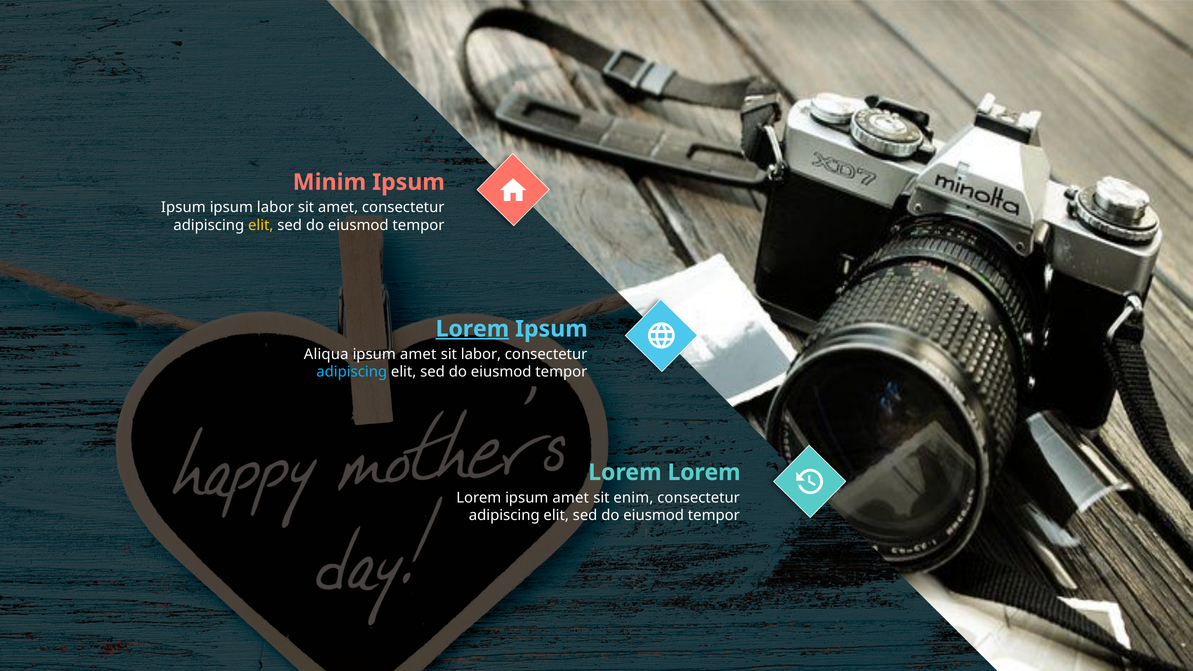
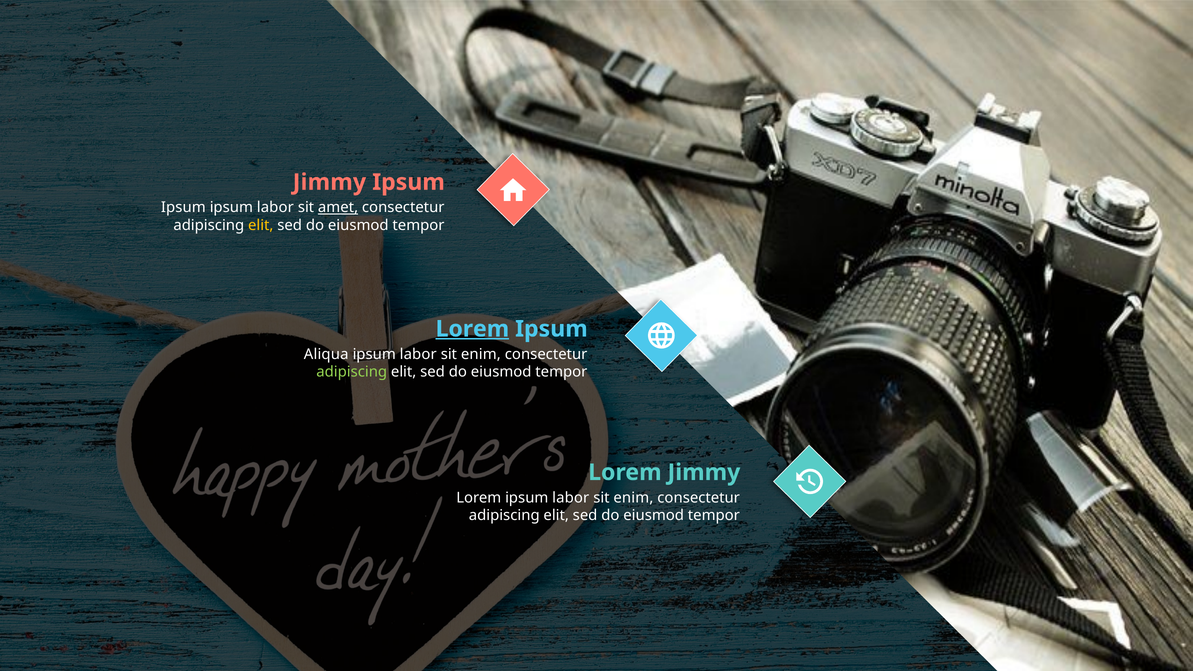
Minim at (329, 182): Minim -> Jimmy
amet at (338, 207) underline: none -> present
amet at (418, 354): amet -> labor
labor at (481, 354): labor -> enim
adipiscing at (352, 372) colour: light blue -> light green
Lorem at (704, 472): Lorem -> Jimmy
Lorem ipsum amet: amet -> labor
